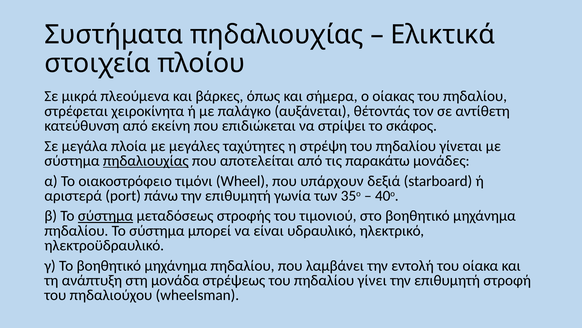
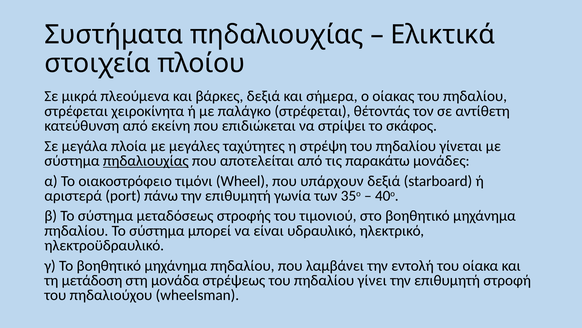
βάρκες όπως: όπως -> δεξιά
παλάγκο αυξάνεται: αυξάνεται -> στρέφεται
σύστημα at (105, 216) underline: present -> none
ανάπτυξη: ανάπτυξη -> μετάδοση
